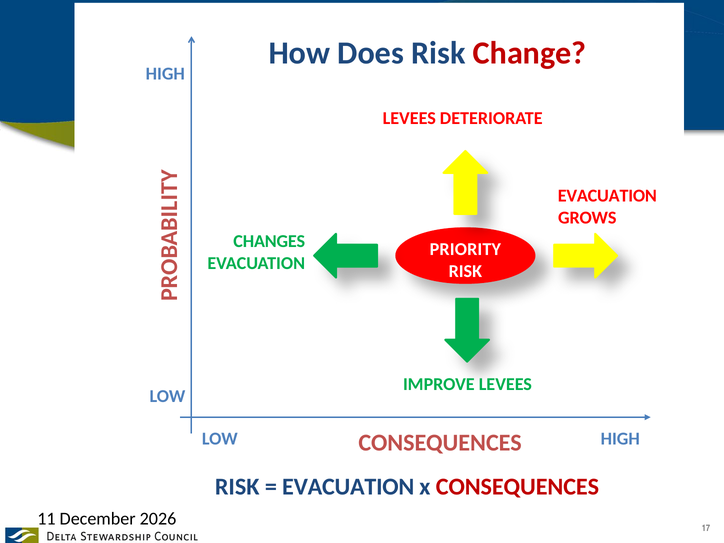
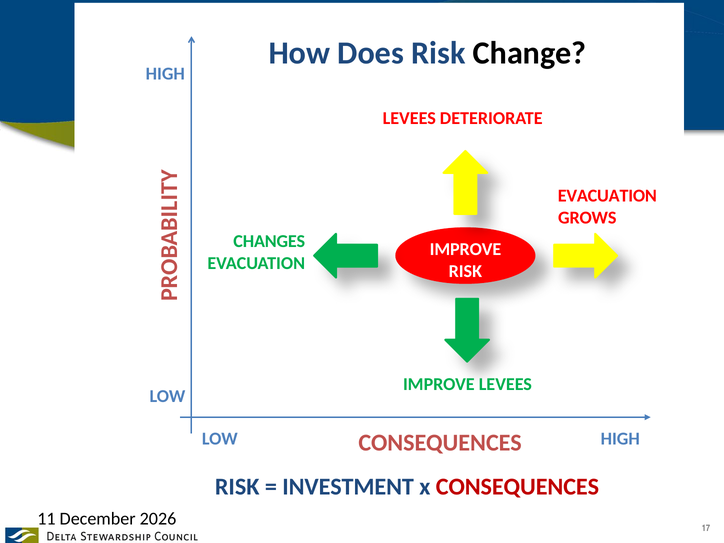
Change colour: red -> black
PRIORITY at (465, 249): PRIORITY -> IMPROVE
EVACUATION at (348, 487): EVACUATION -> INVESTMENT
